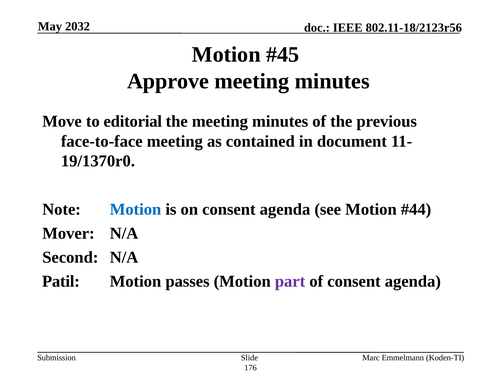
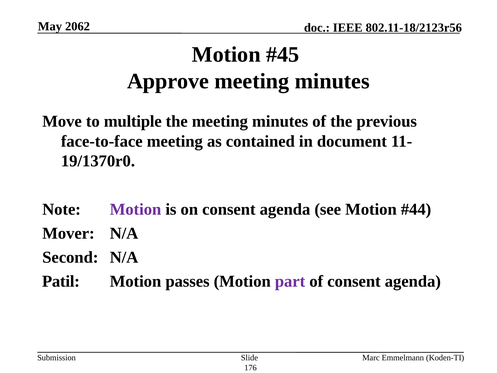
2032: 2032 -> 2062
editorial: editorial -> multiple
Motion at (136, 209) colour: blue -> purple
